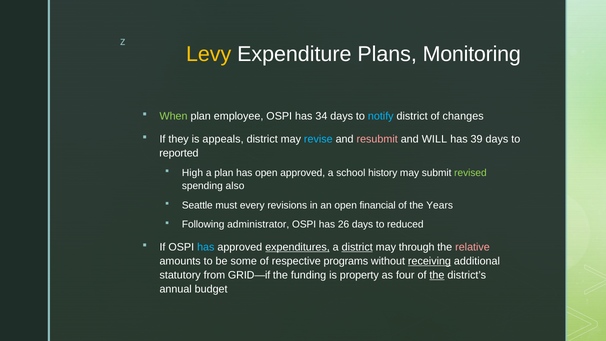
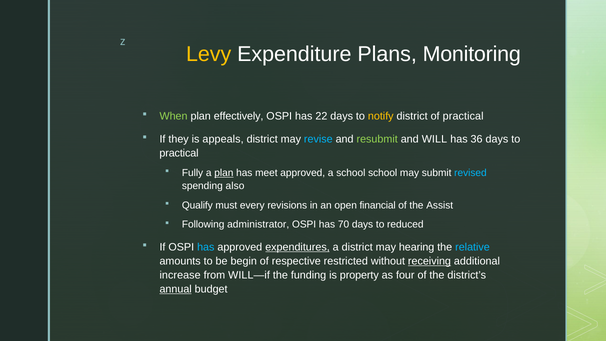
employee: employee -> effectively
34: 34 -> 22
notify colour: light blue -> yellow
of changes: changes -> practical
resubmit colour: pink -> light green
39: 39 -> 36
reported at (179, 153): reported -> practical
High: High -> Fully
plan at (224, 173) underline: none -> present
has open: open -> meet
school history: history -> school
revised colour: light green -> light blue
Seattle: Seattle -> Qualify
Years: Years -> Assist
26: 26 -> 70
district at (357, 247) underline: present -> none
through: through -> hearing
relative colour: pink -> light blue
some: some -> begin
programs: programs -> restricted
statutory: statutory -> increase
GRID—if: GRID—if -> WILL—if
the at (437, 275) underline: present -> none
annual underline: none -> present
